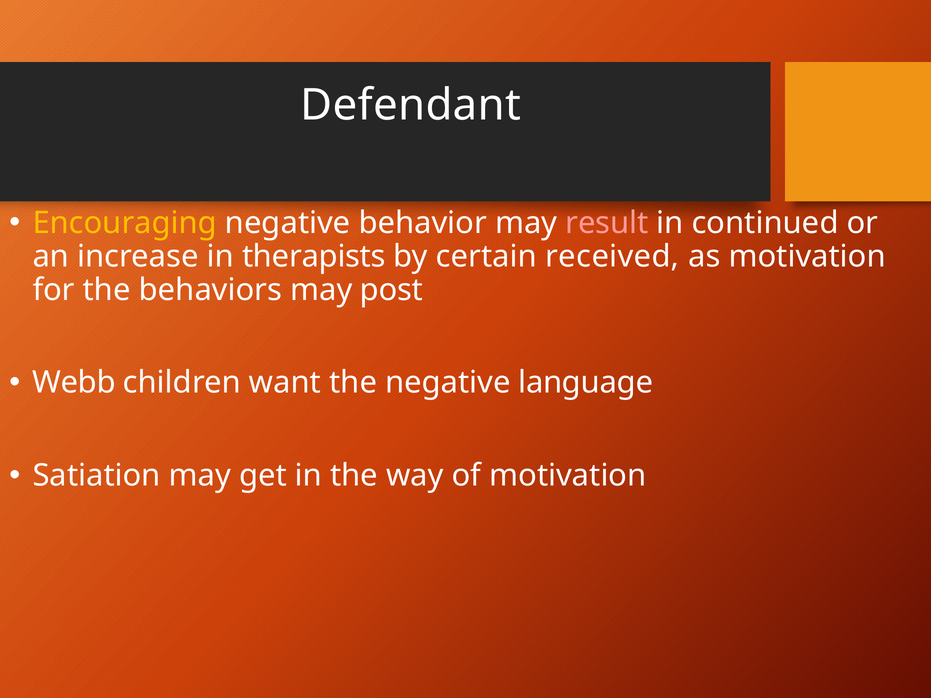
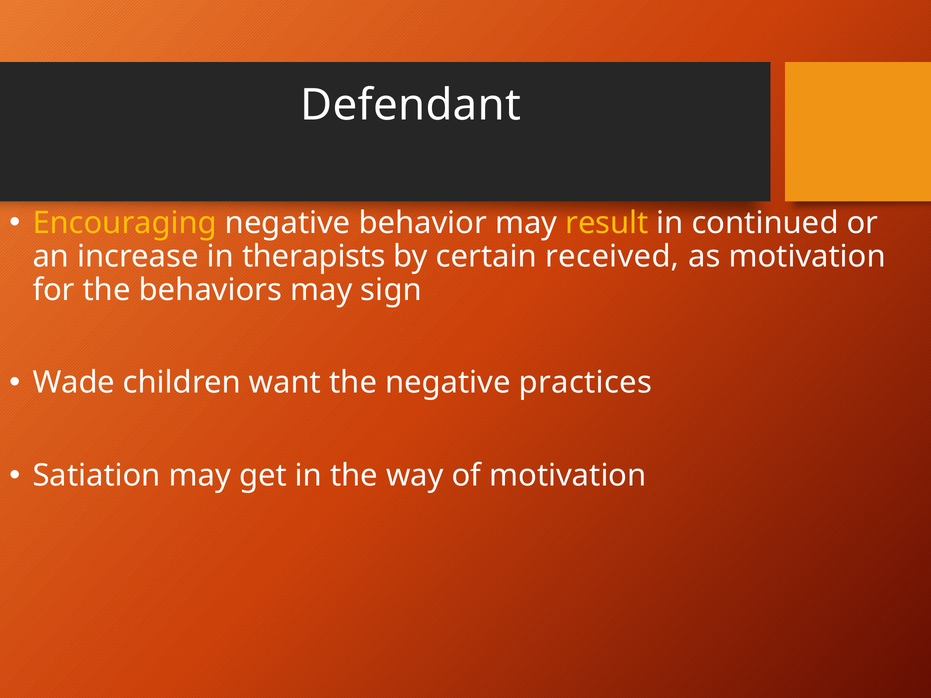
result colour: pink -> yellow
post: post -> sign
Webb: Webb -> Wade
language: language -> practices
